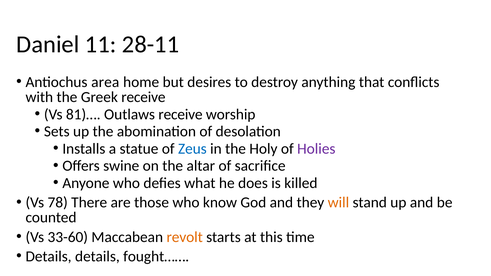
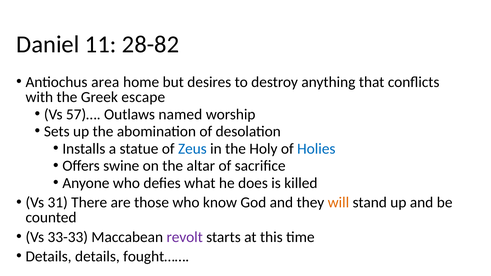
28-11: 28-11 -> 28-82
Greek receive: receive -> escape
81)…: 81)… -> 57)…
Outlaws receive: receive -> named
Holies colour: purple -> blue
78: 78 -> 31
33-60: 33-60 -> 33-33
revolt colour: orange -> purple
